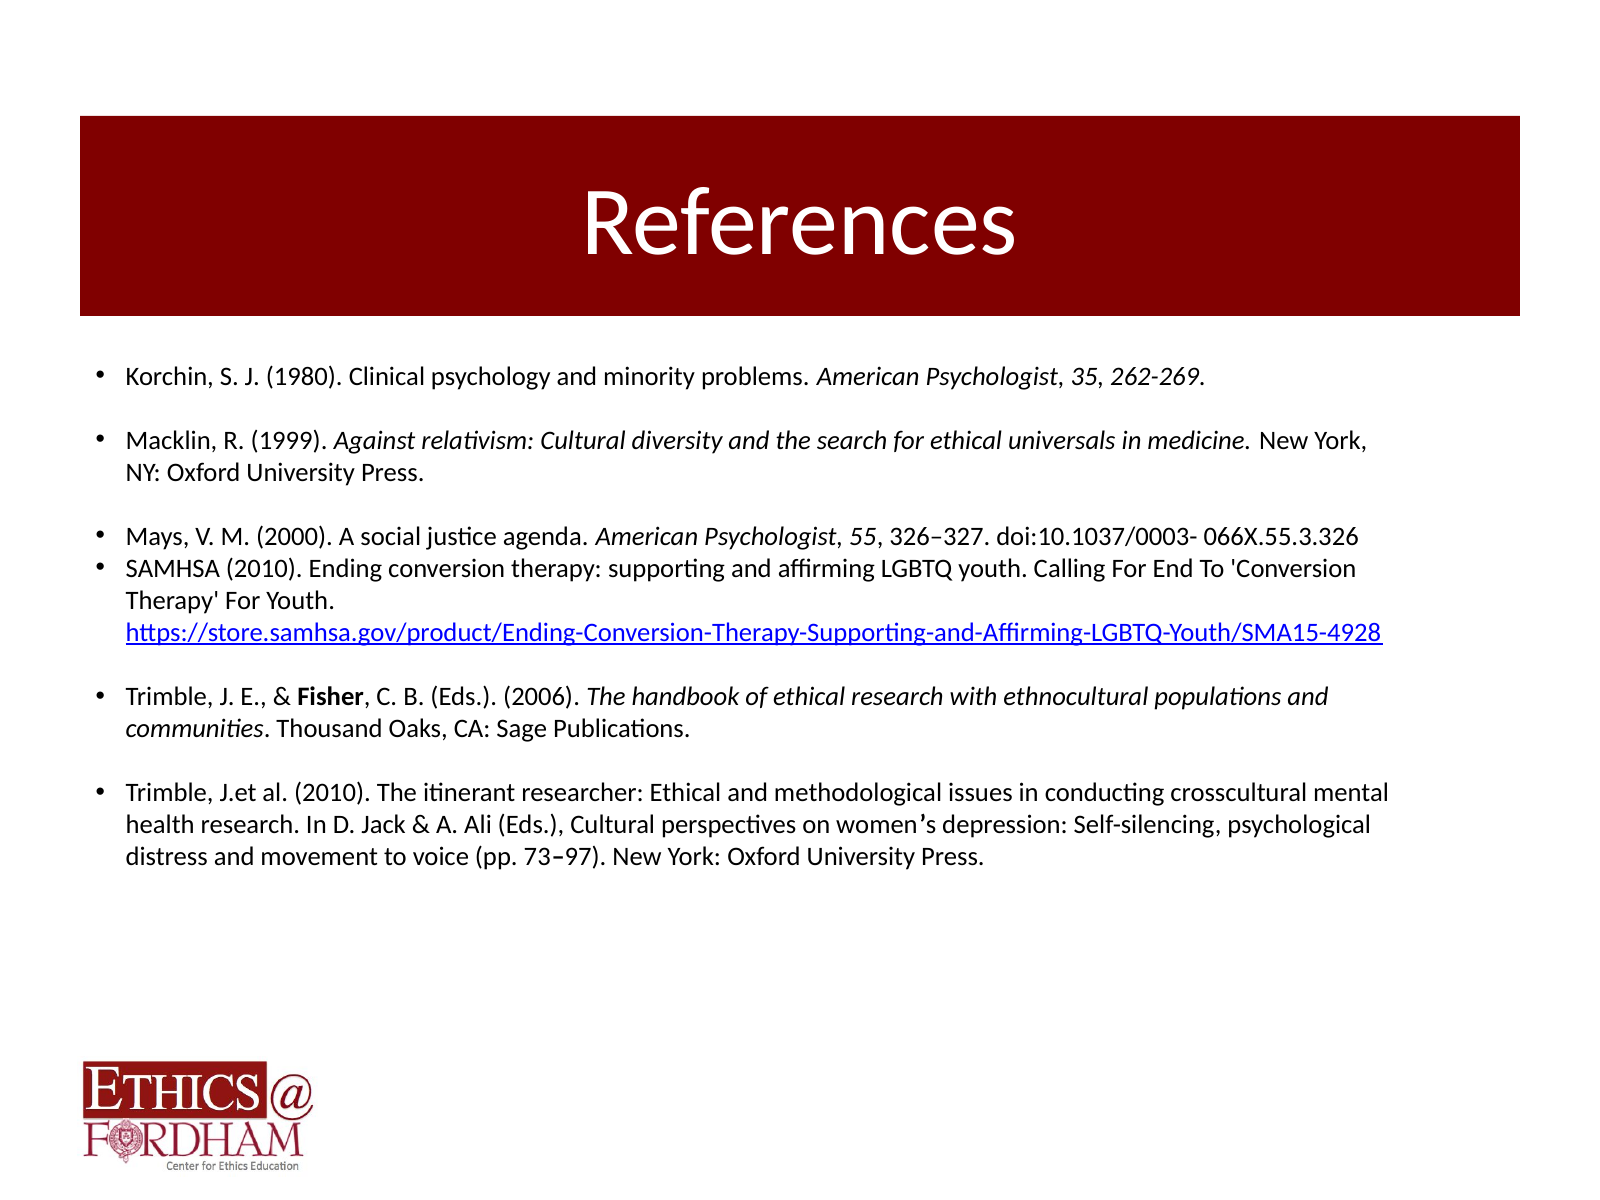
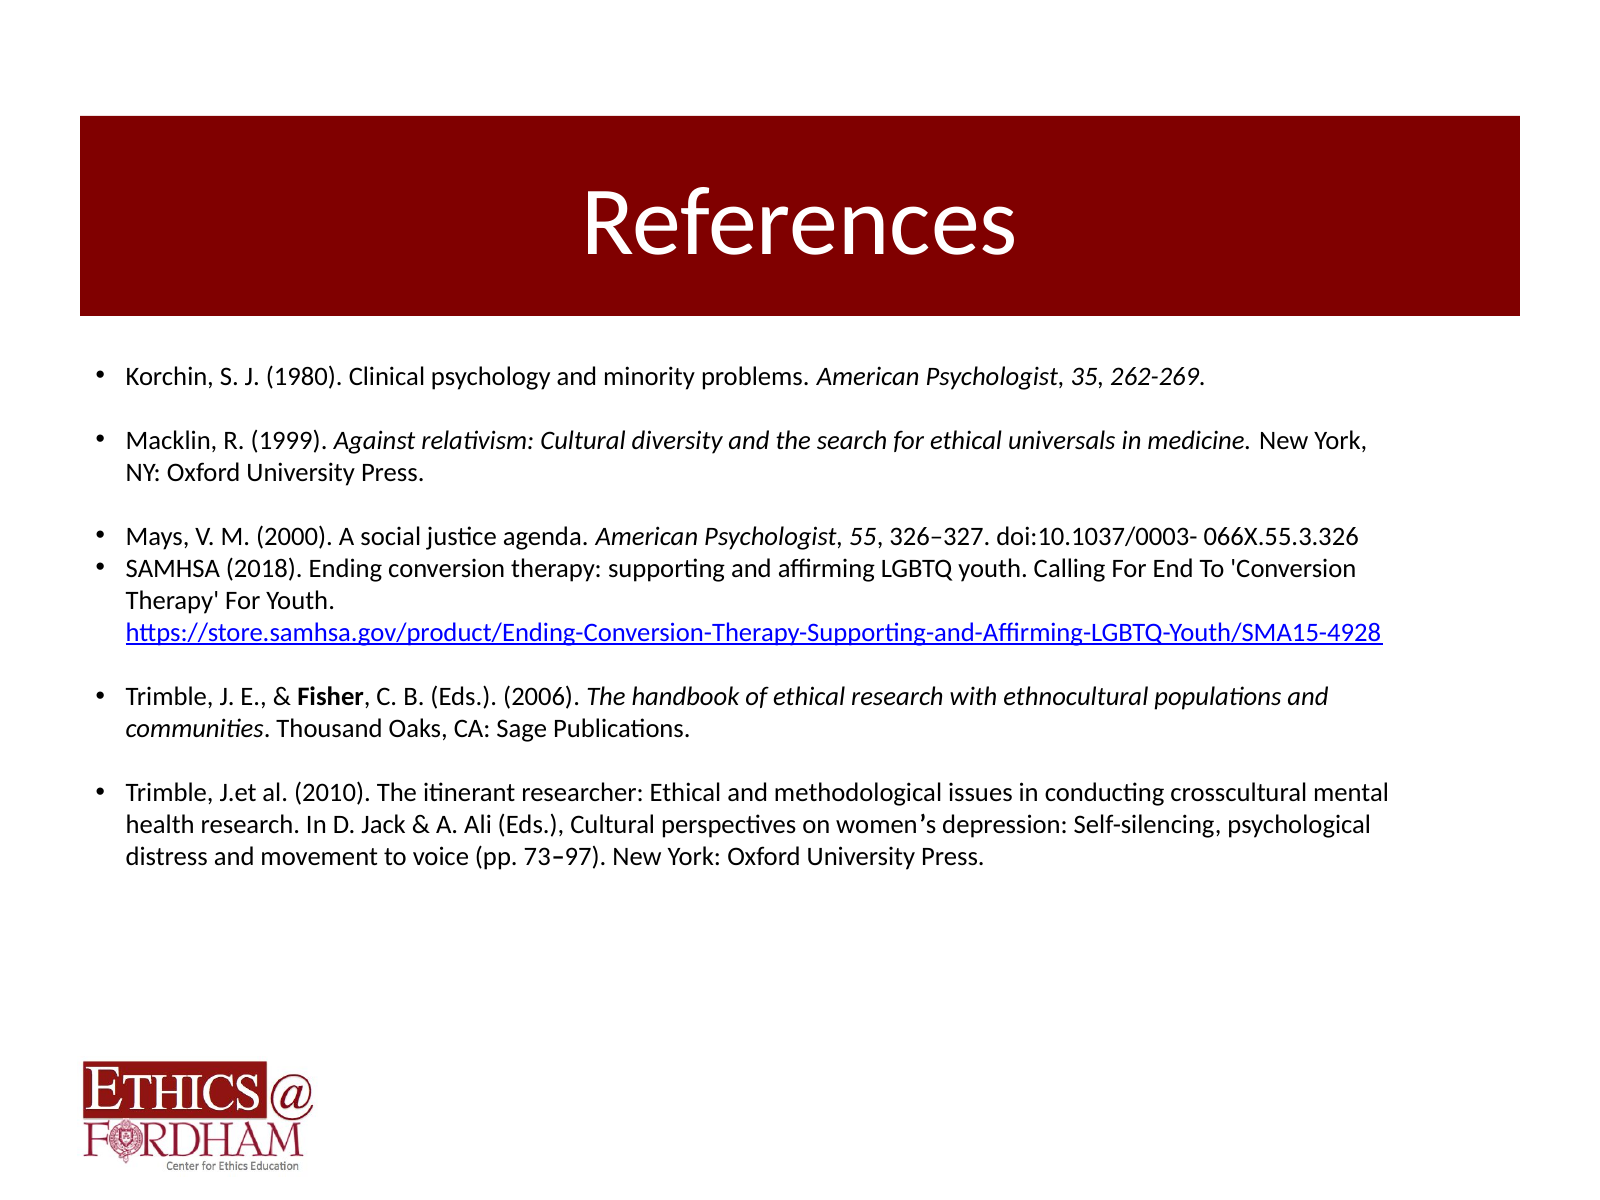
SAMHSA 2010: 2010 -> 2018
